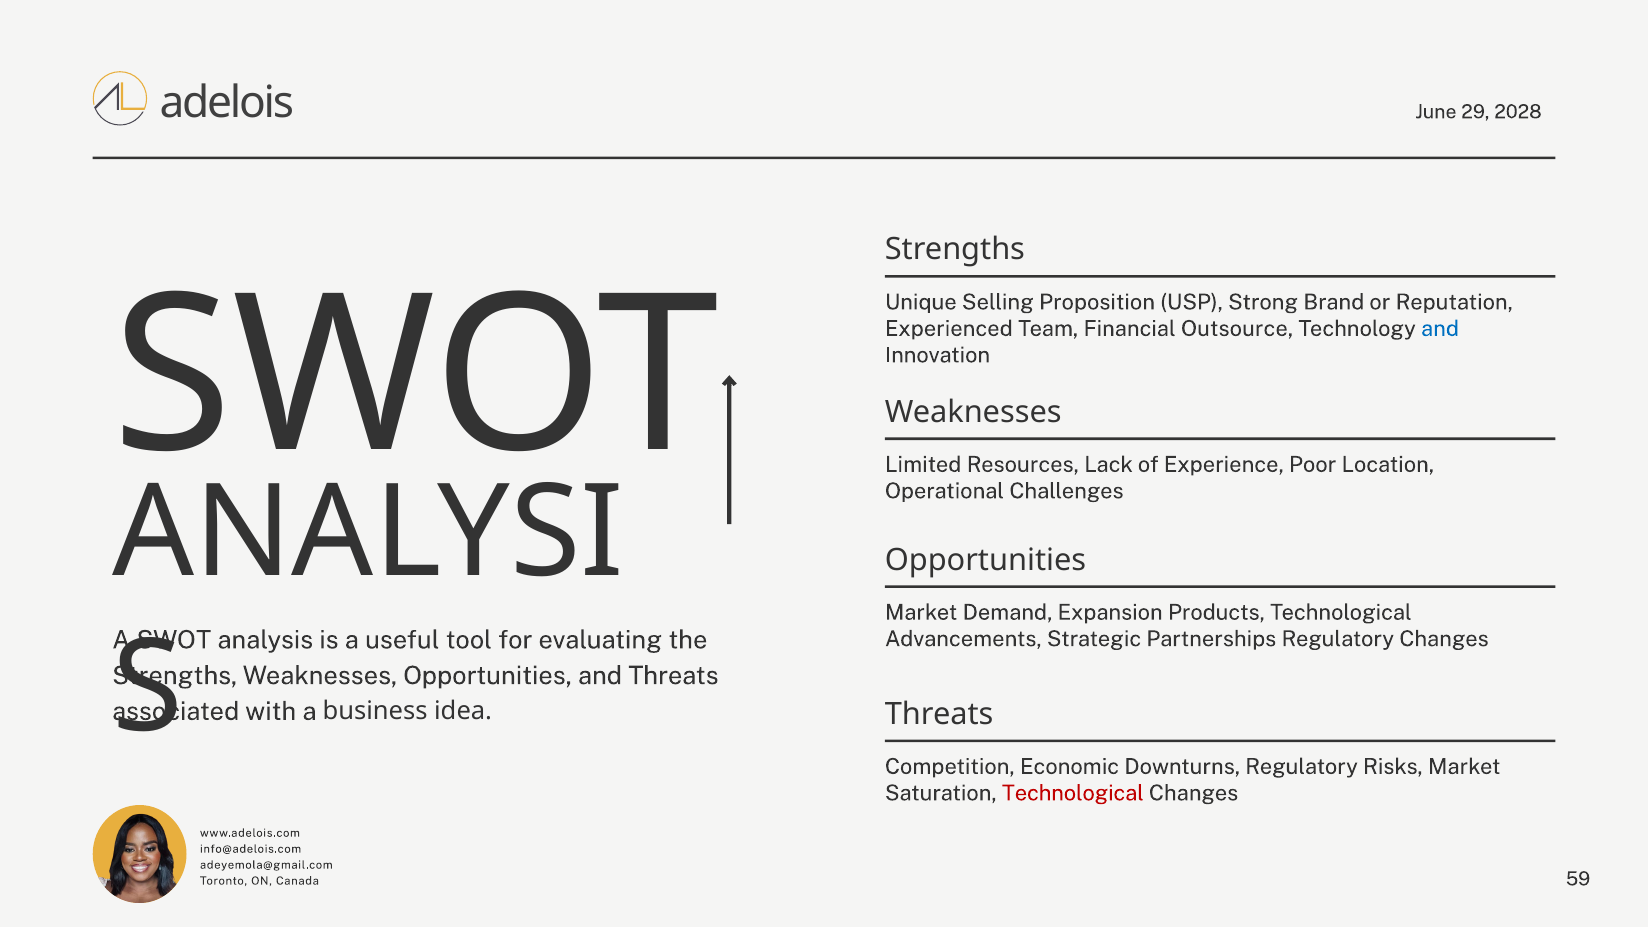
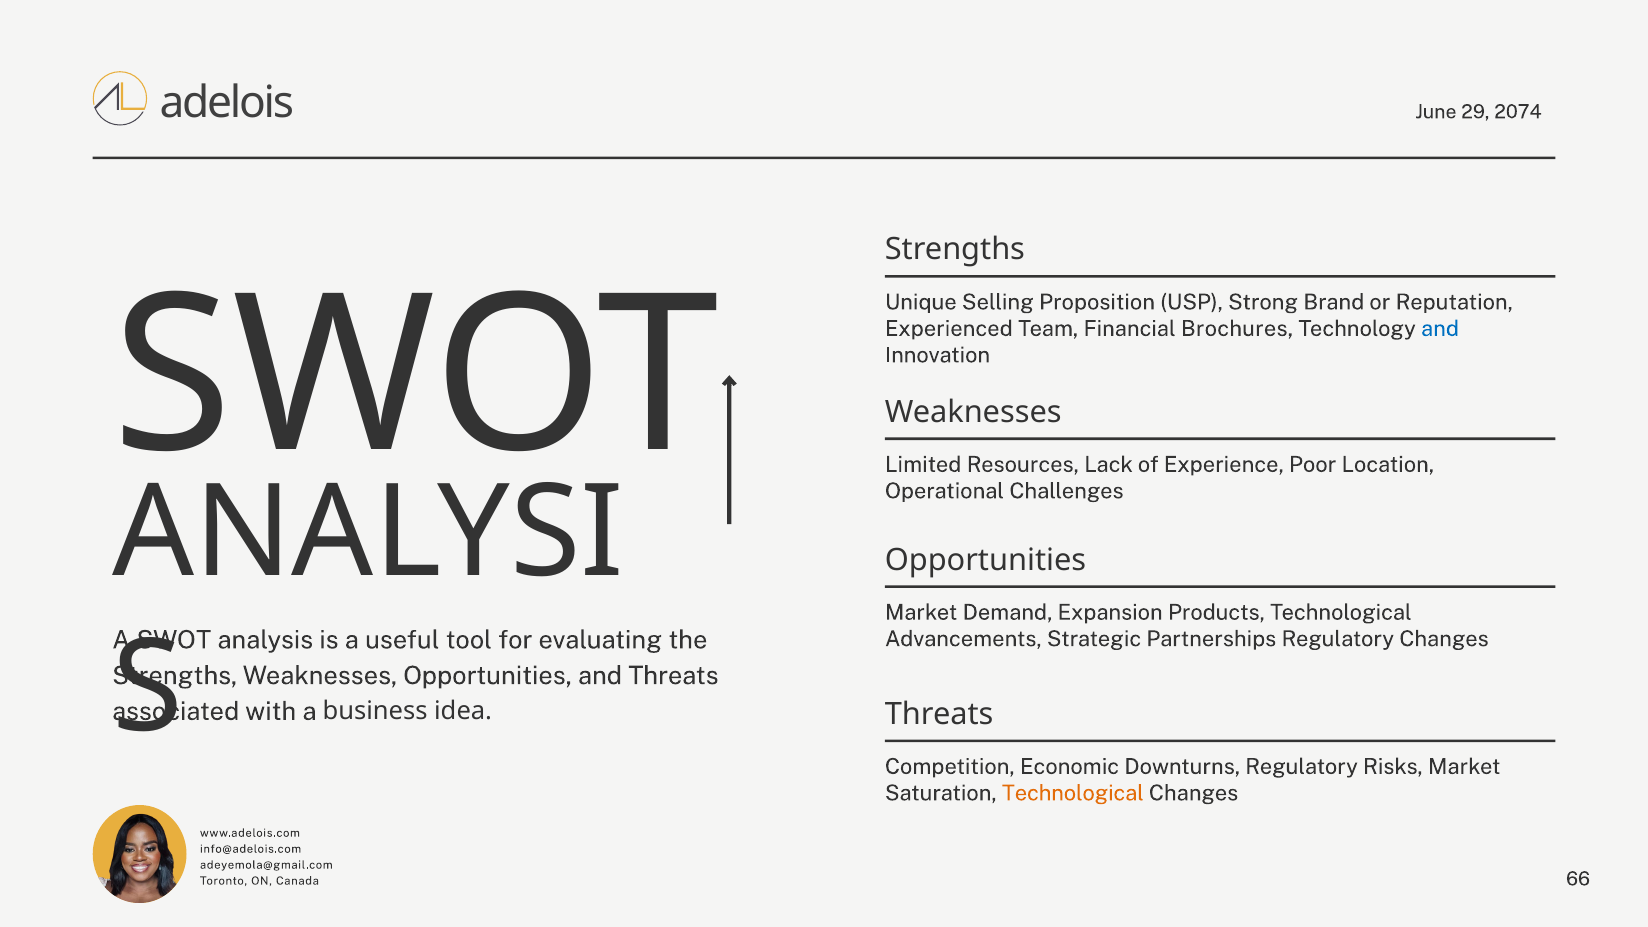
2028: 2028 -> 2074
Outsource: Outsource -> Brochures
Technological at (1073, 793) colour: red -> orange
59: 59 -> 66
